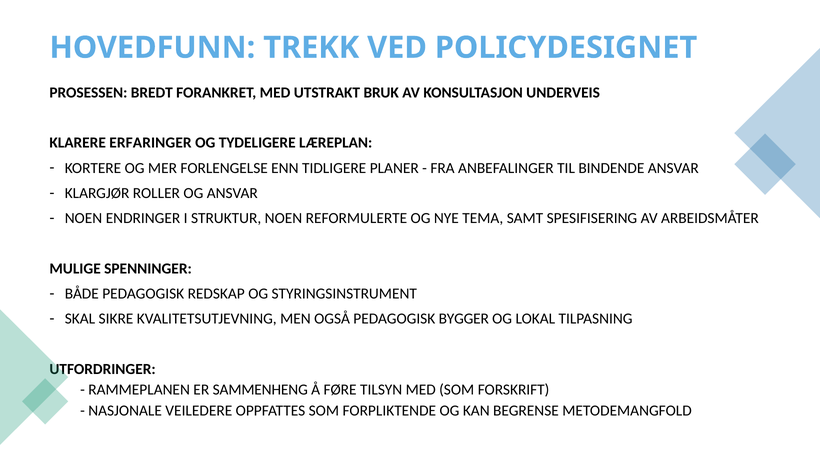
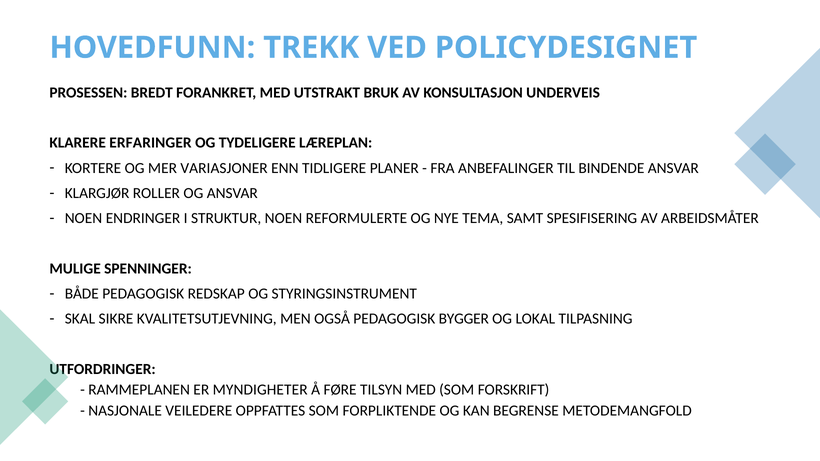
FORLENGELSE: FORLENGELSE -> VARIASJONER
SAMMENHENG: SAMMENHENG -> MYNDIGHETER
